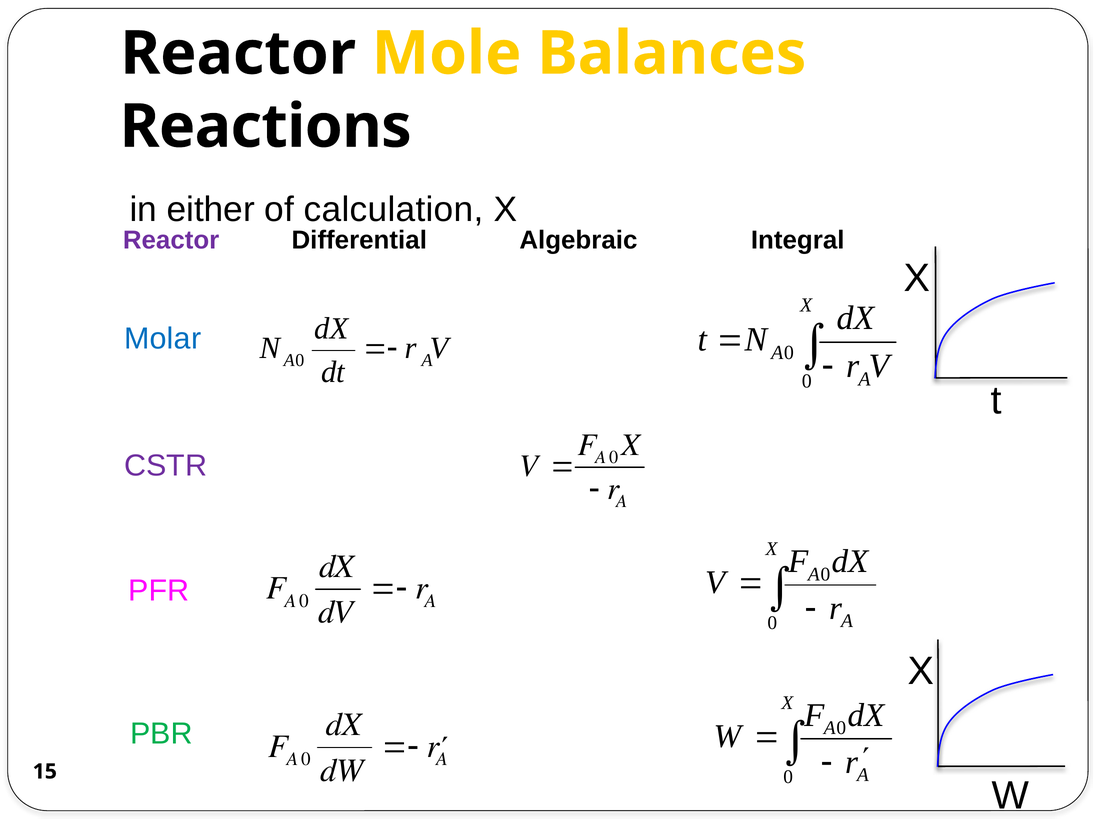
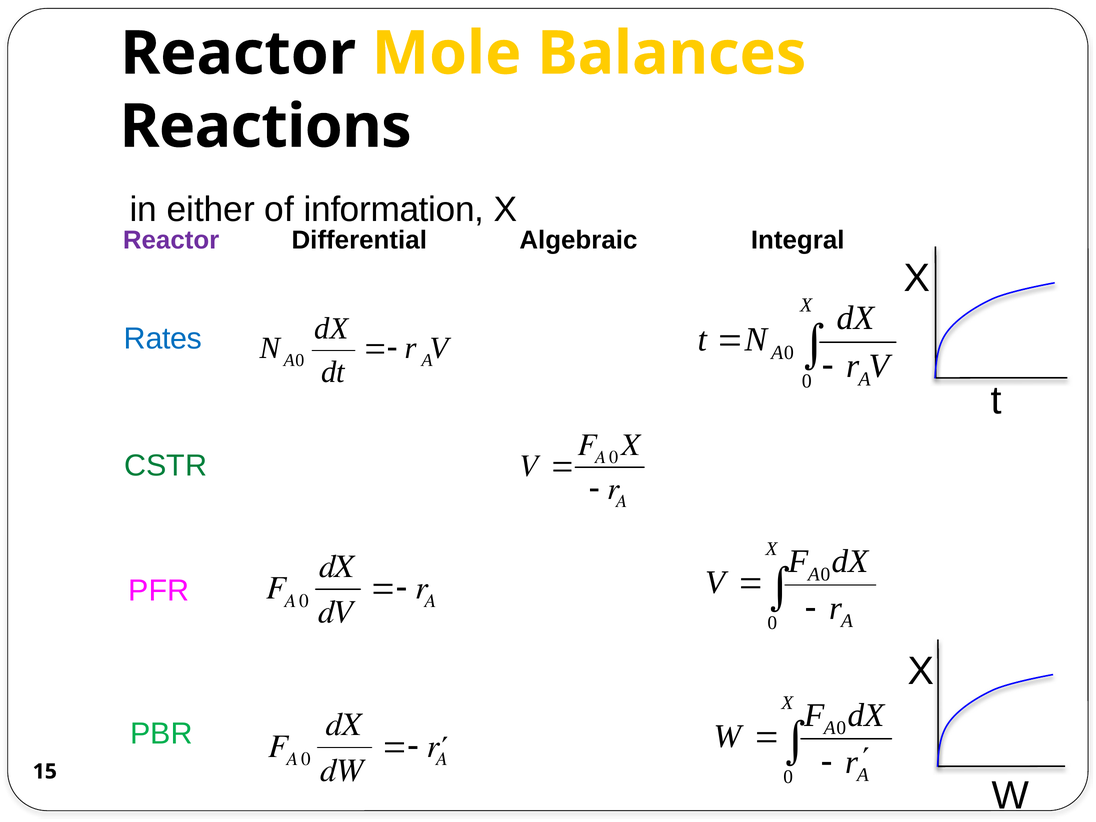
calculation: calculation -> information
Molar: Molar -> Rates
CSTR colour: purple -> green
